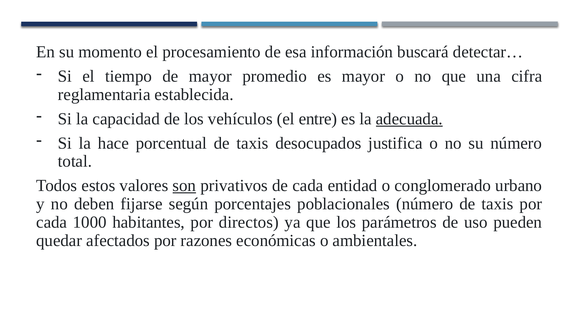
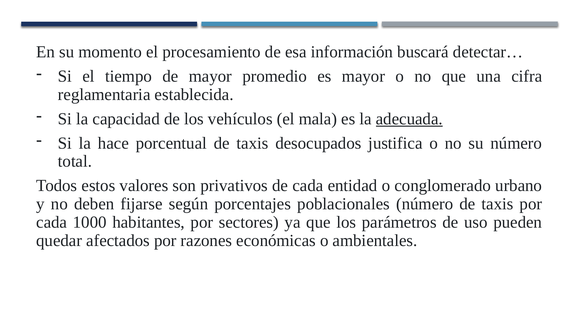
entre: entre -> mala
son underline: present -> none
directos: directos -> sectores
